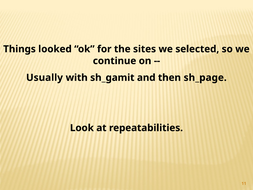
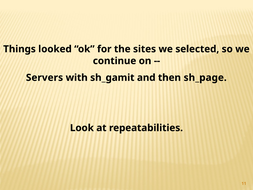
Usually: Usually -> Servers
